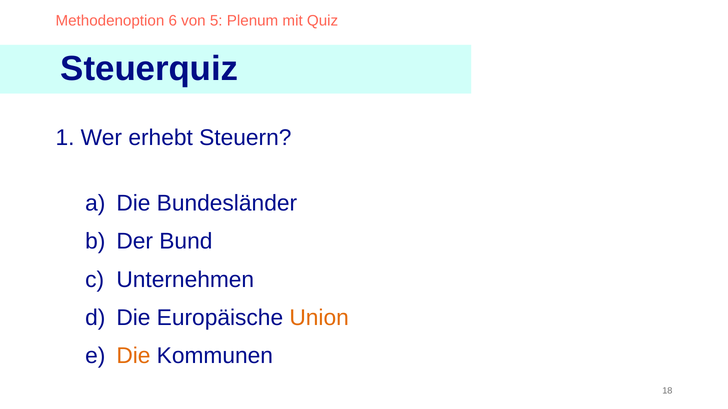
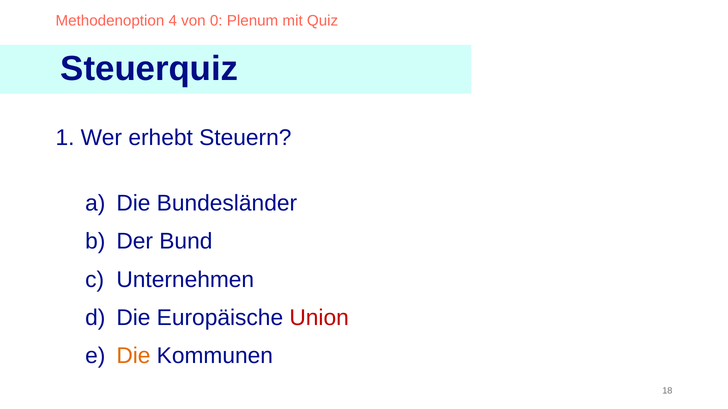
6: 6 -> 4
5: 5 -> 0
Union colour: orange -> red
